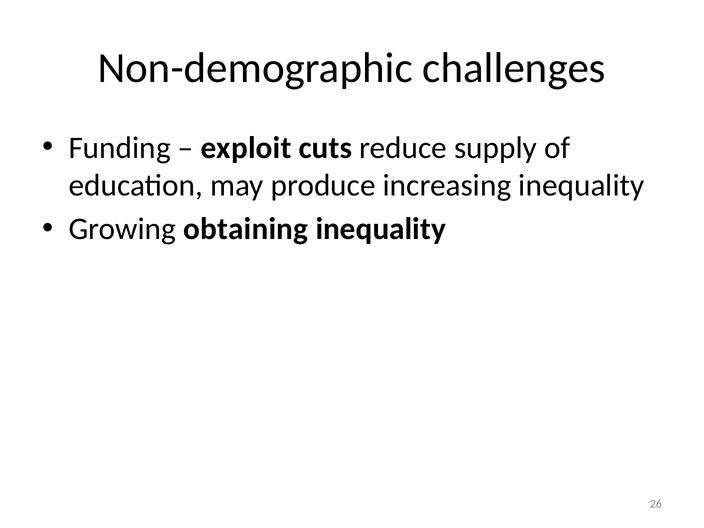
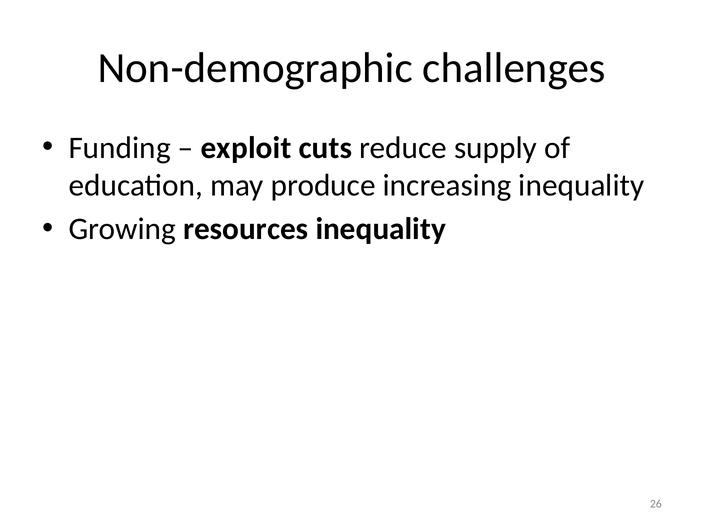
obtaining: obtaining -> resources
